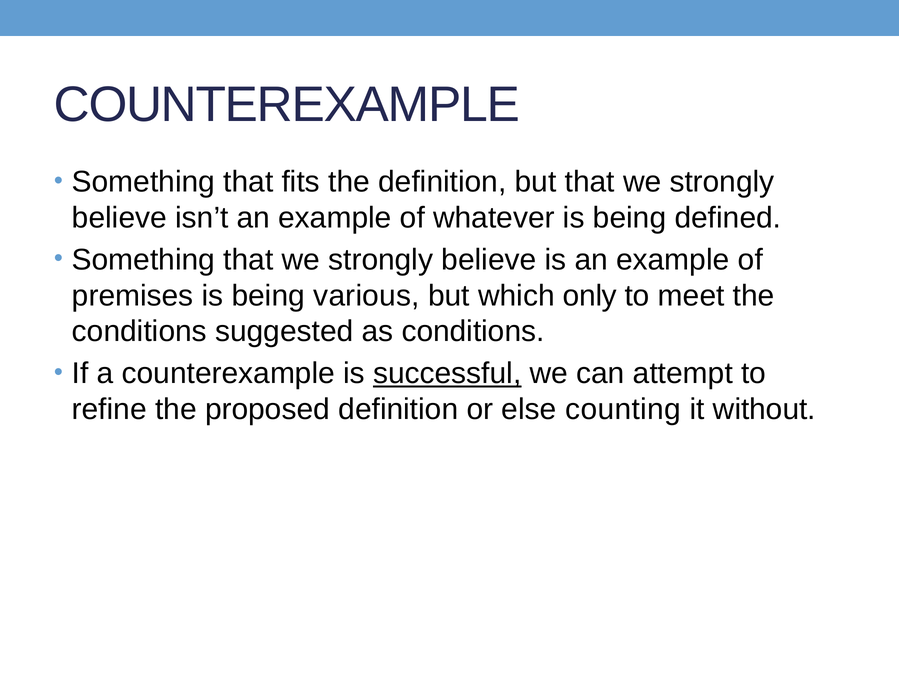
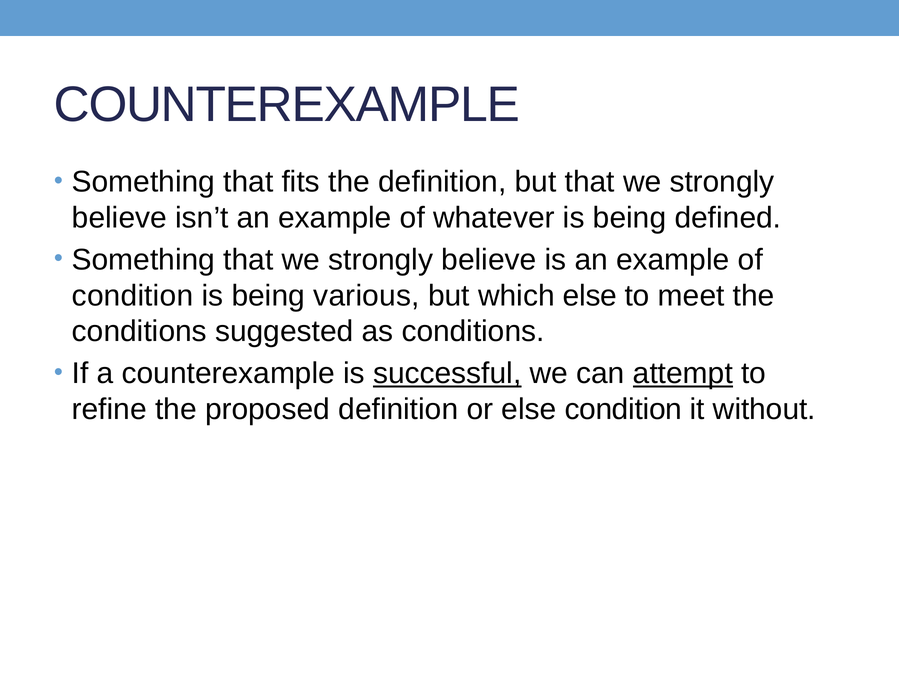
premises at (133, 296): premises -> condition
which only: only -> else
attempt underline: none -> present
else counting: counting -> condition
